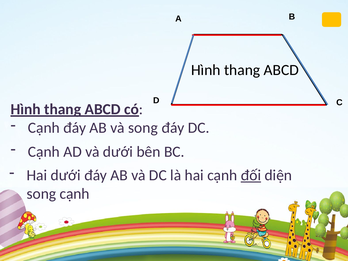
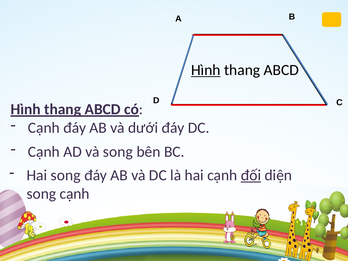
Hình at (206, 70) underline: none -> present
và song: song -> dưới
và dưới: dưới -> song
Hai dưới: dưới -> song
